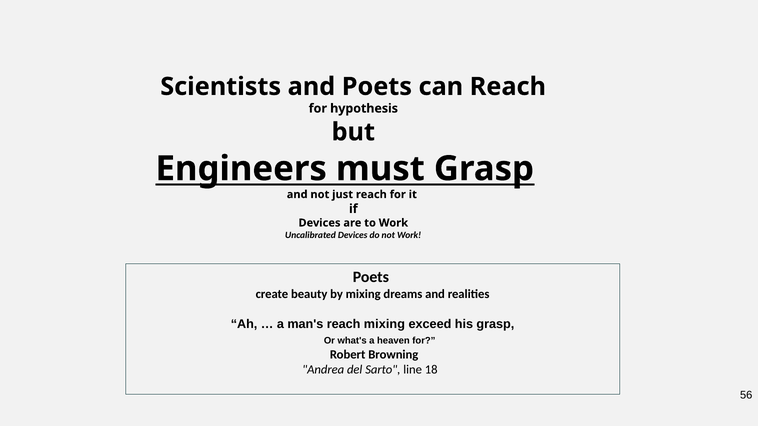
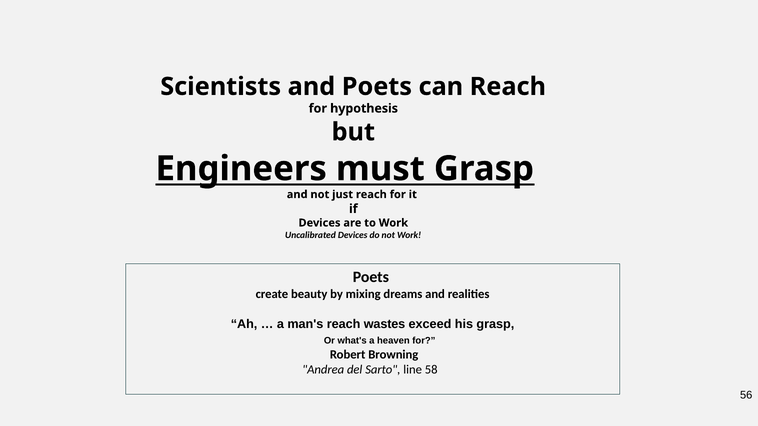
reach mixing: mixing -> wastes
18: 18 -> 58
